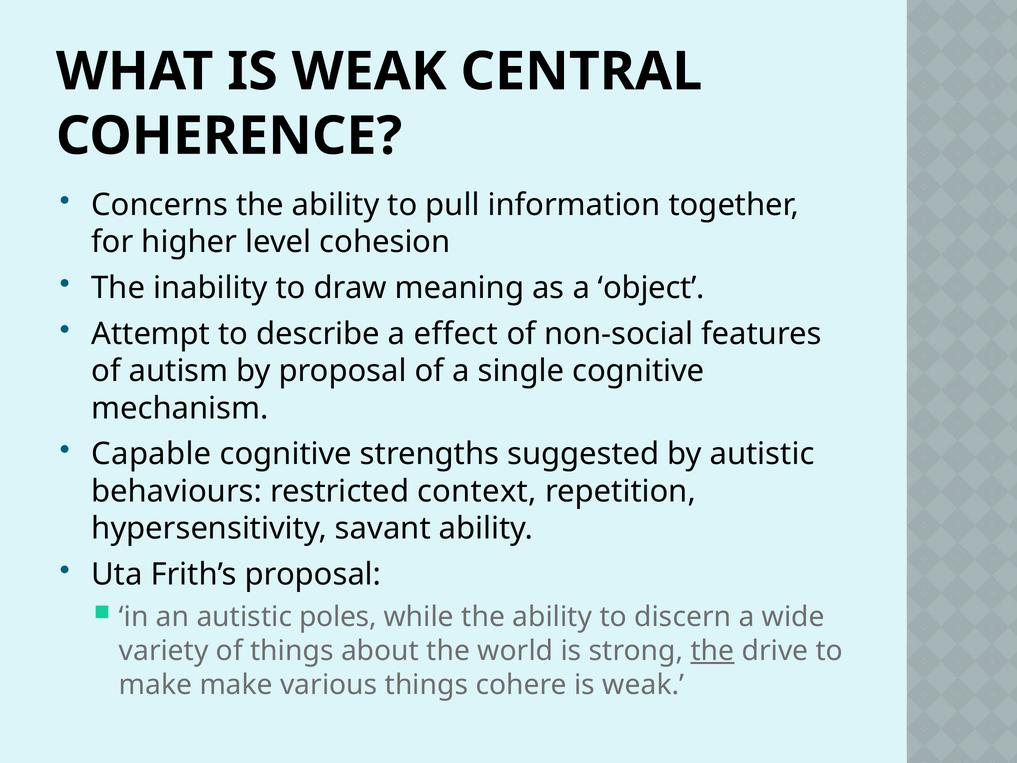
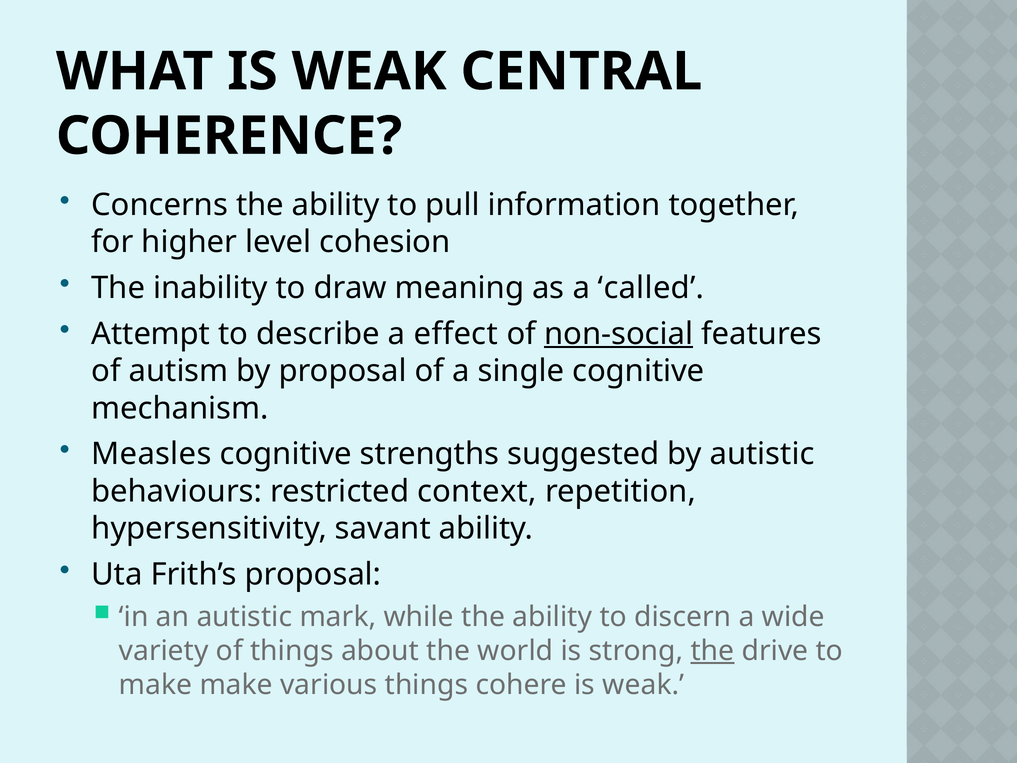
object: object -> called
non-social underline: none -> present
Capable: Capable -> Measles
poles: poles -> mark
